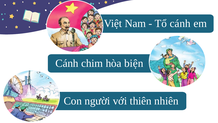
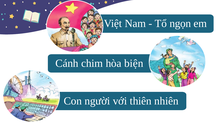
Tổ cánh: cánh -> ngọn
